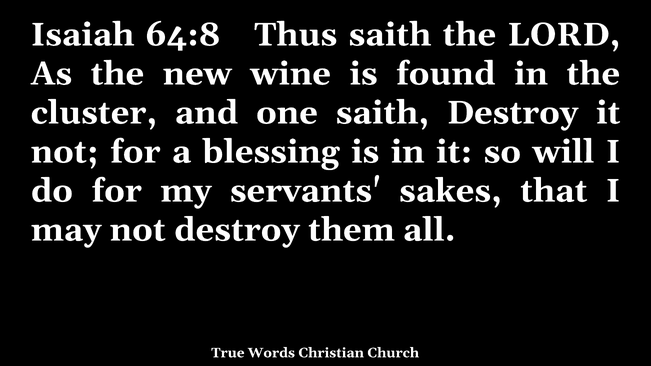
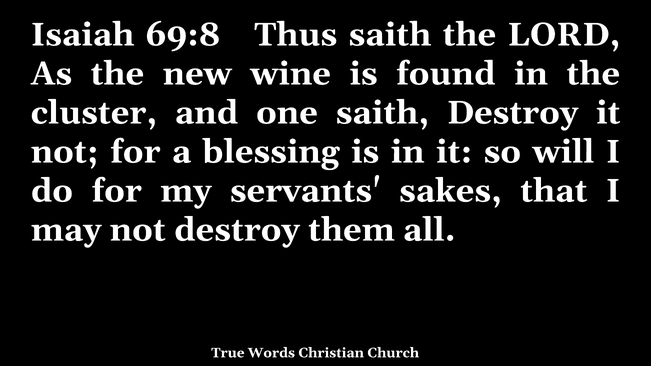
64:8: 64:8 -> 69:8
